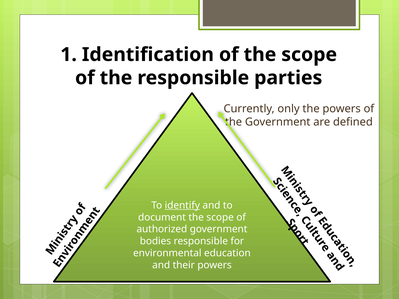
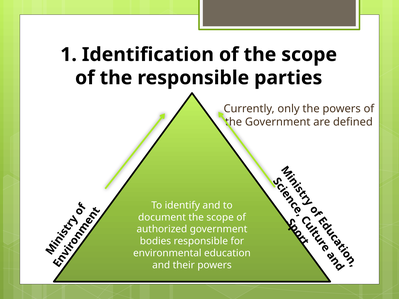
identify underline: present -> none
